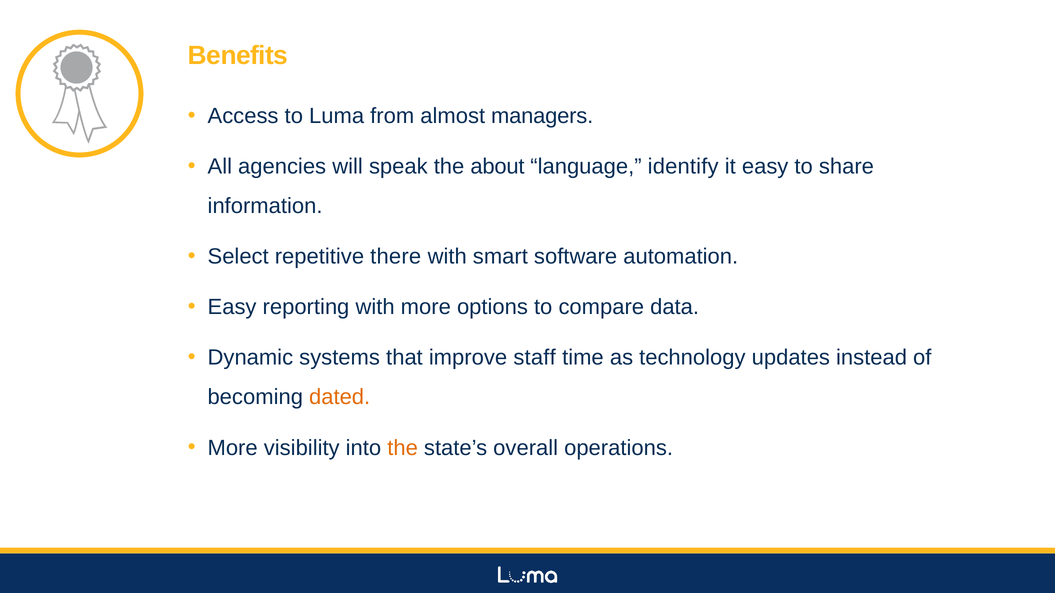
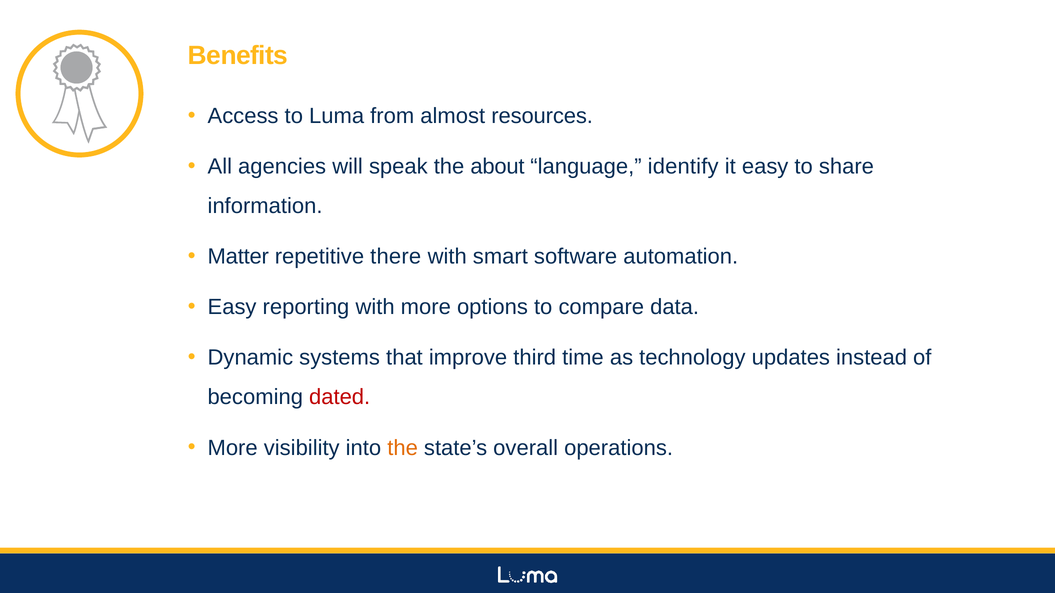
managers: managers -> resources
Select: Select -> Matter
staff: staff -> third
dated colour: orange -> red
